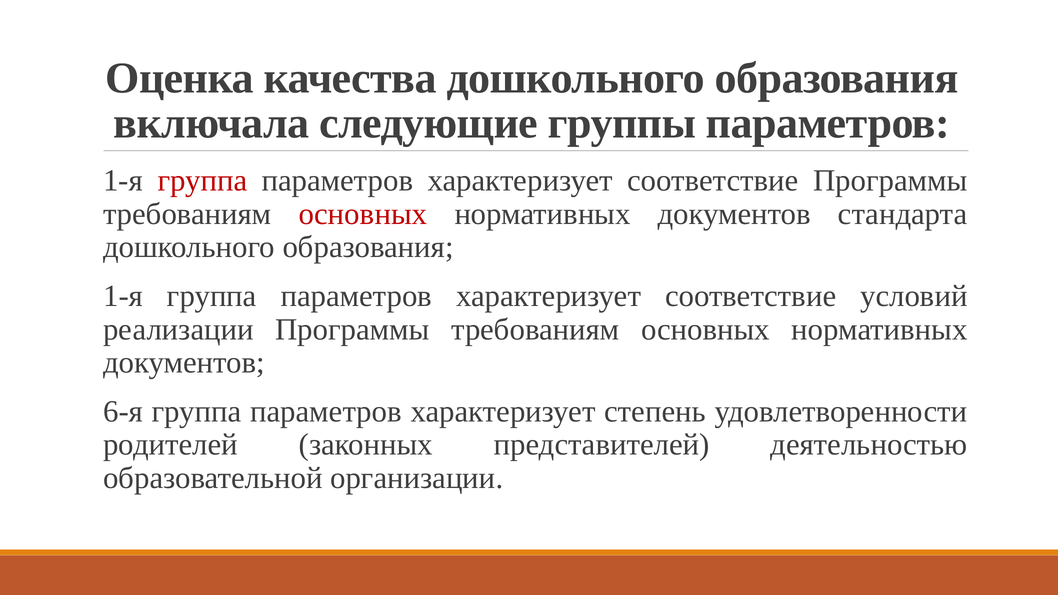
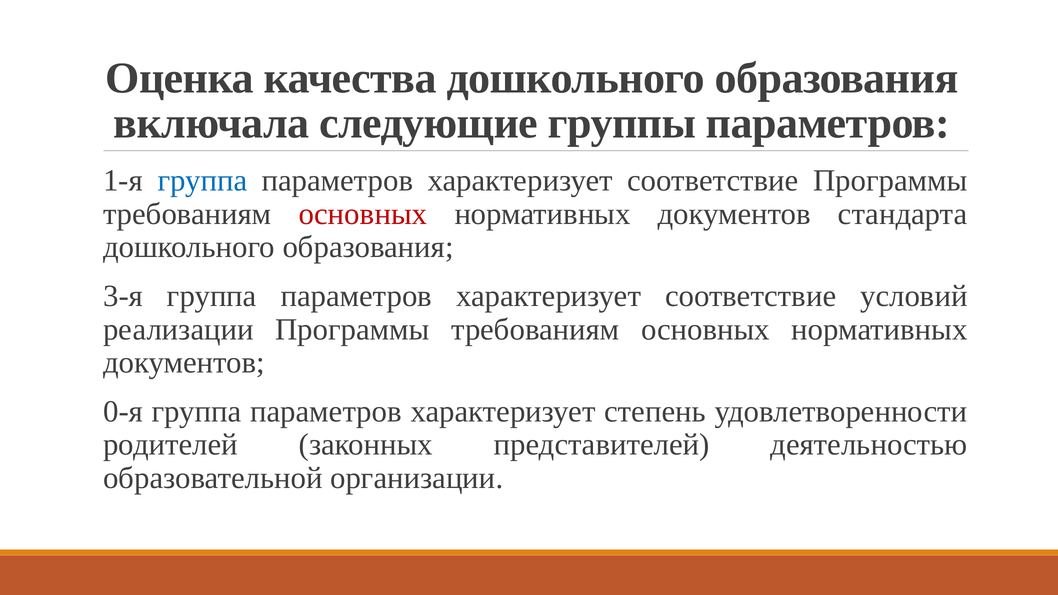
группа at (202, 181) colour: red -> blue
1-я at (123, 296): 1-я -> 3-я
6-я: 6-я -> 0-я
